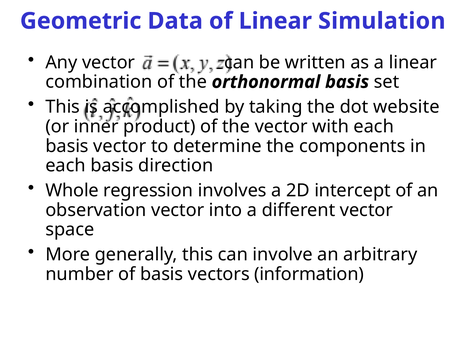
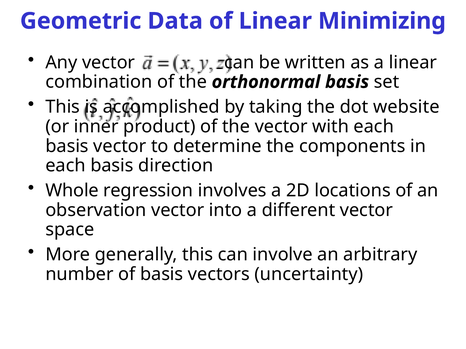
Simulation: Simulation -> Minimizing
intercept: intercept -> locations
information: information -> uncertainty
